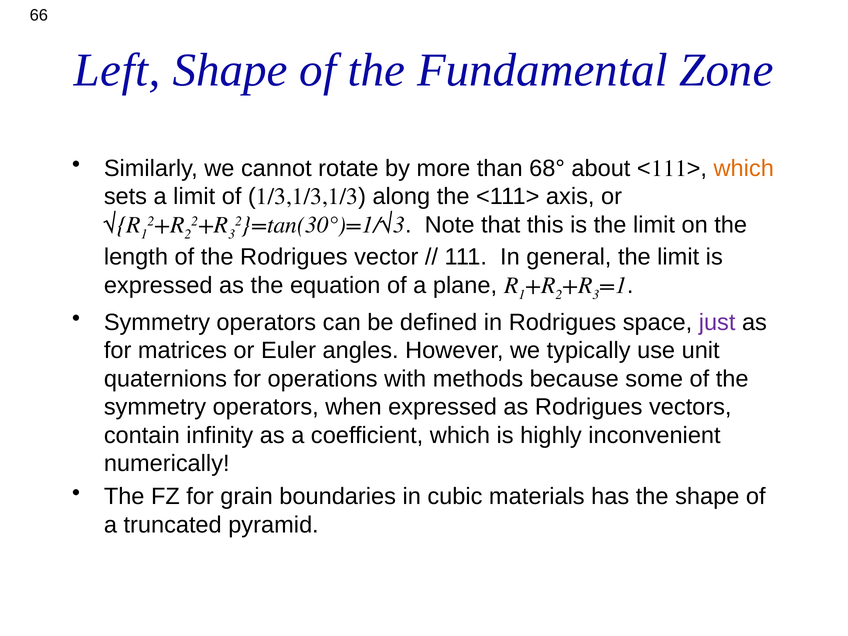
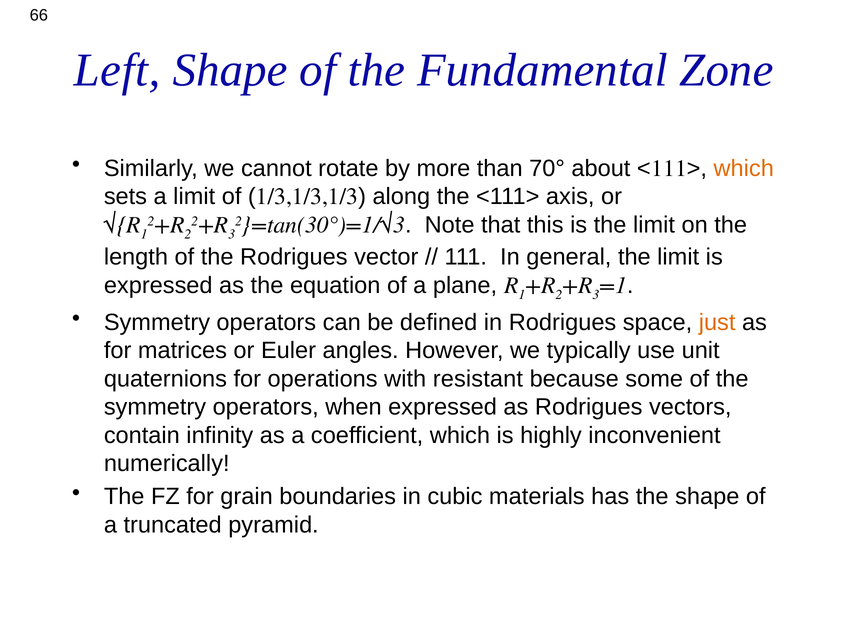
68°: 68° -> 70°
just colour: purple -> orange
methods: methods -> resistant
